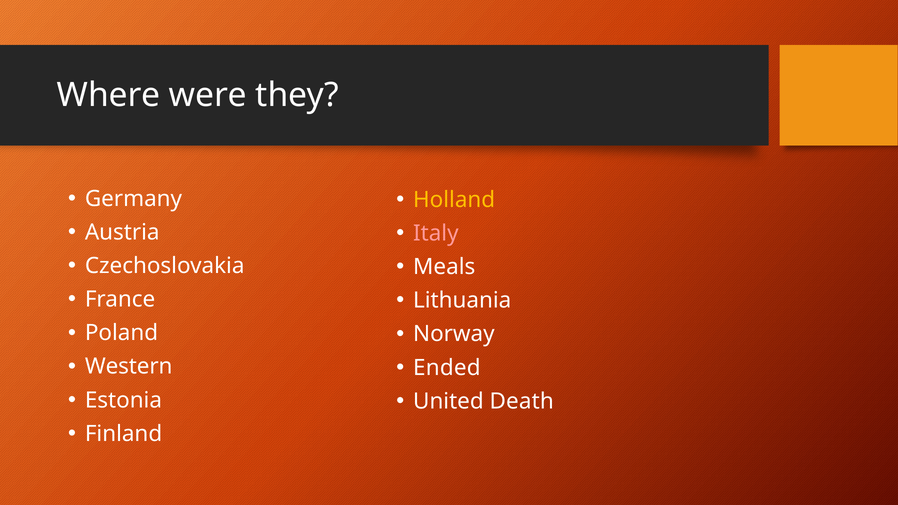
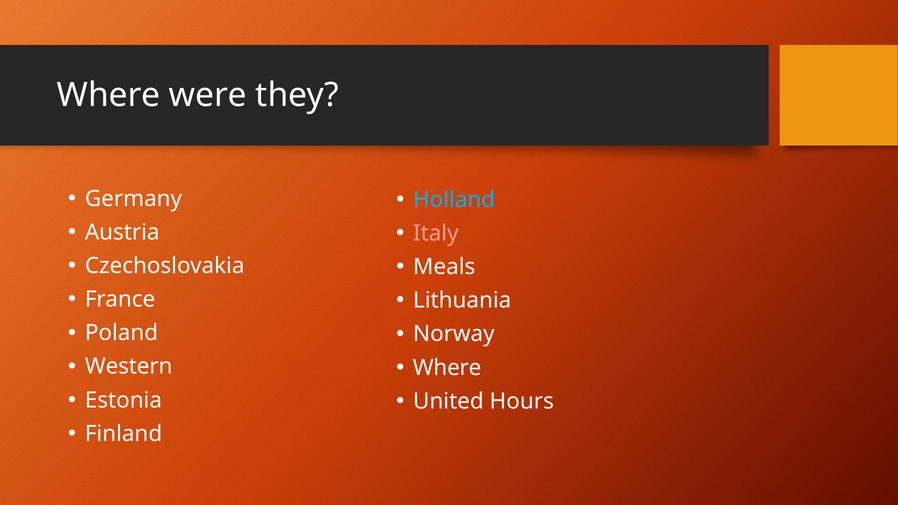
Holland colour: yellow -> light blue
Ended at (447, 368): Ended -> Where
Death: Death -> Hours
